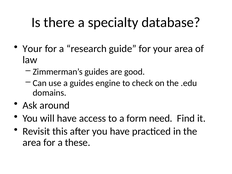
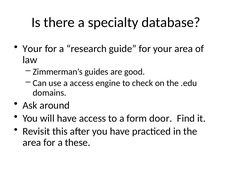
a guides: guides -> access
need: need -> door
